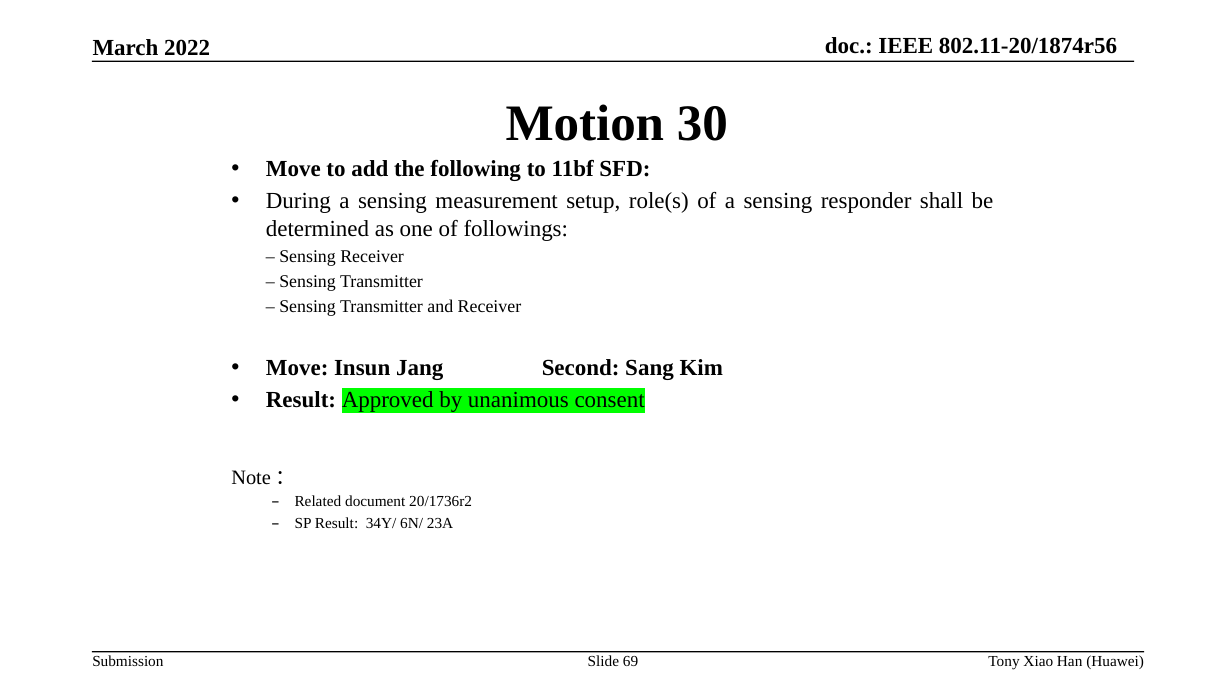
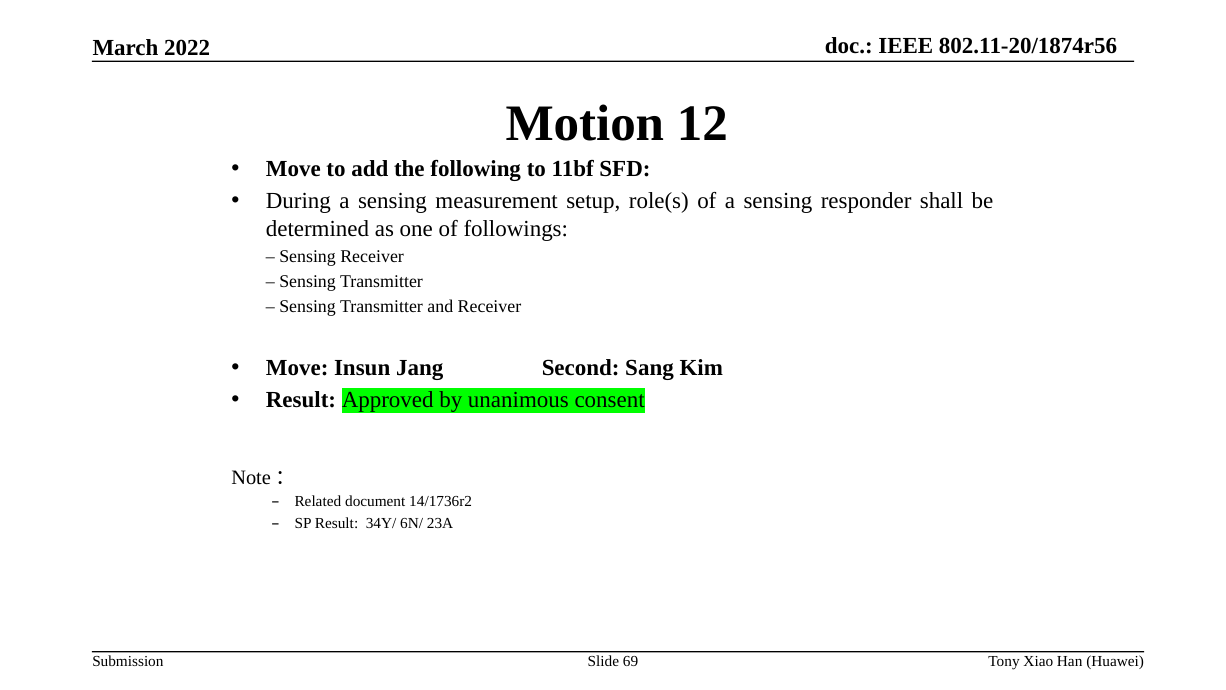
30: 30 -> 12
20/1736r2: 20/1736r2 -> 14/1736r2
